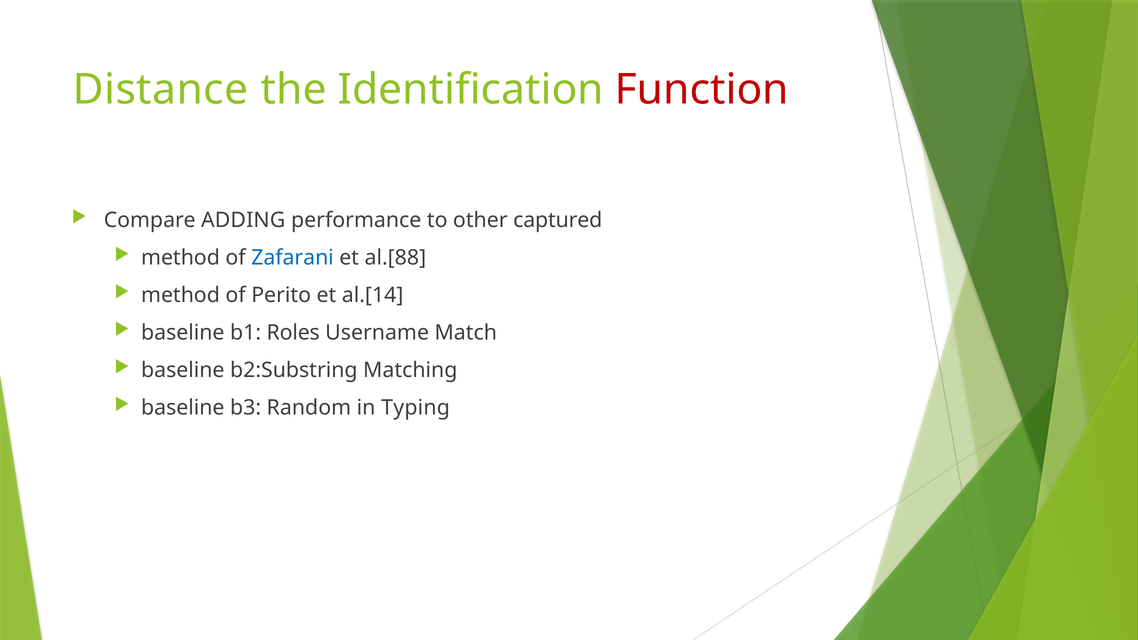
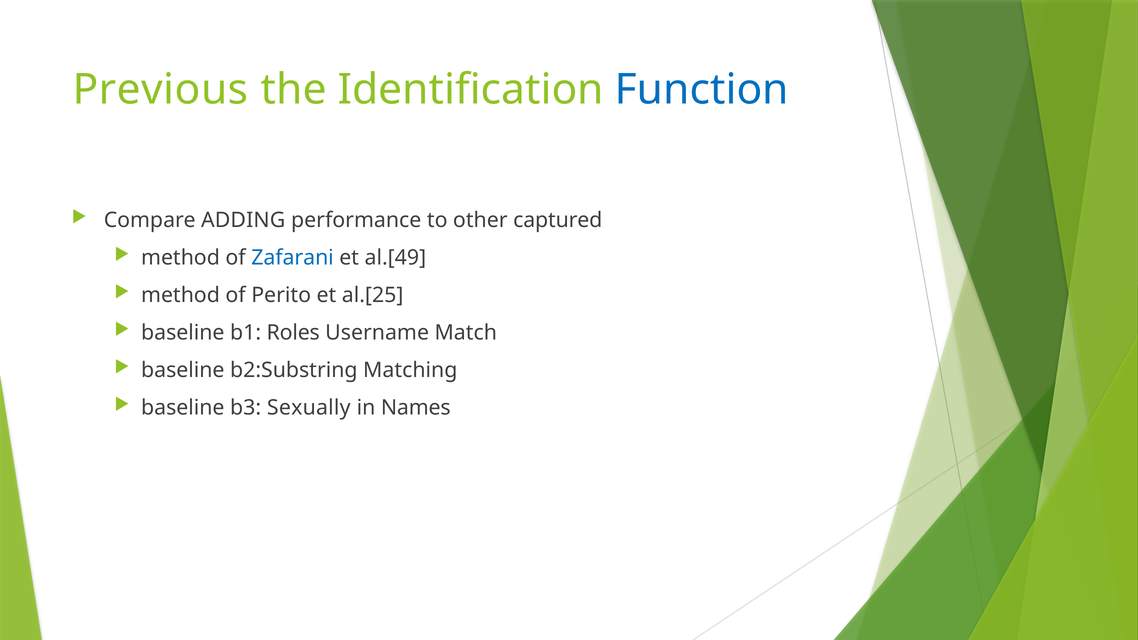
Distance: Distance -> Previous
Function colour: red -> blue
al.[88: al.[88 -> al.[49
al.[14: al.[14 -> al.[25
Random: Random -> Sexually
Typing: Typing -> Names
